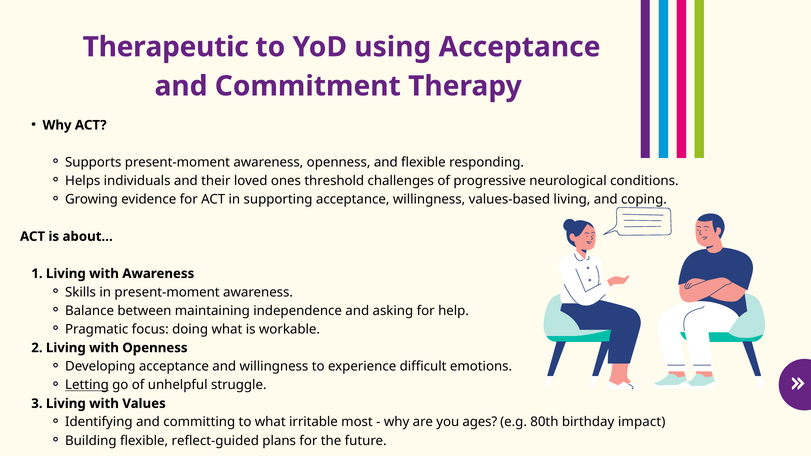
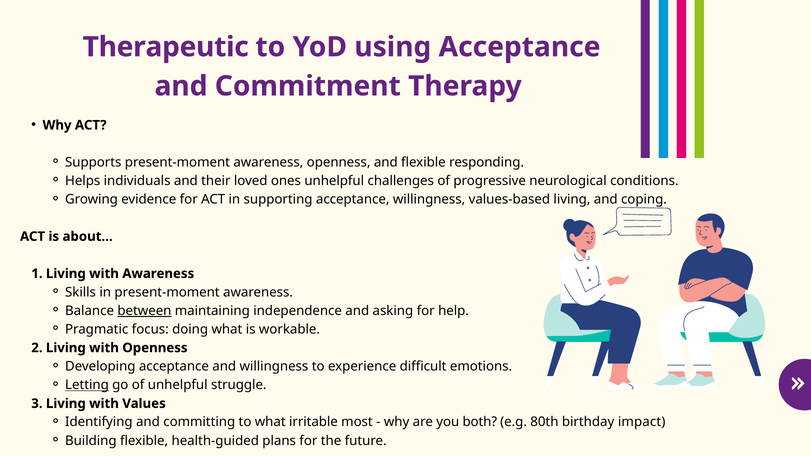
ones threshold: threshold -> unhelpful
between underline: none -> present
ages: ages -> both
reflect-guided: reflect-guided -> health-guided
